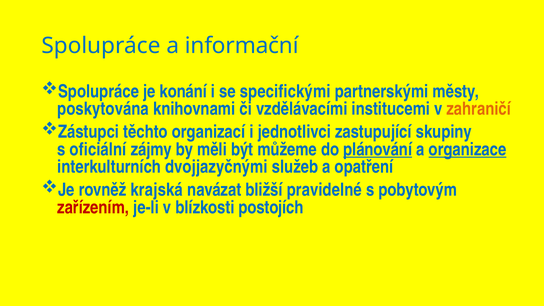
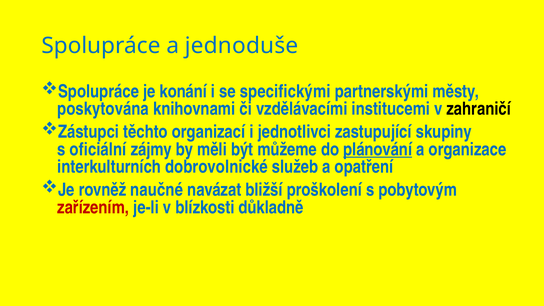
informační: informační -> jednoduše
zahraničí colour: orange -> black
organizace underline: present -> none
dvojjazyčnými: dvojjazyčnými -> dobrovolnické
krajská: krajská -> naučné
pravidelné: pravidelné -> proškolení
postojích: postojích -> důkladně
